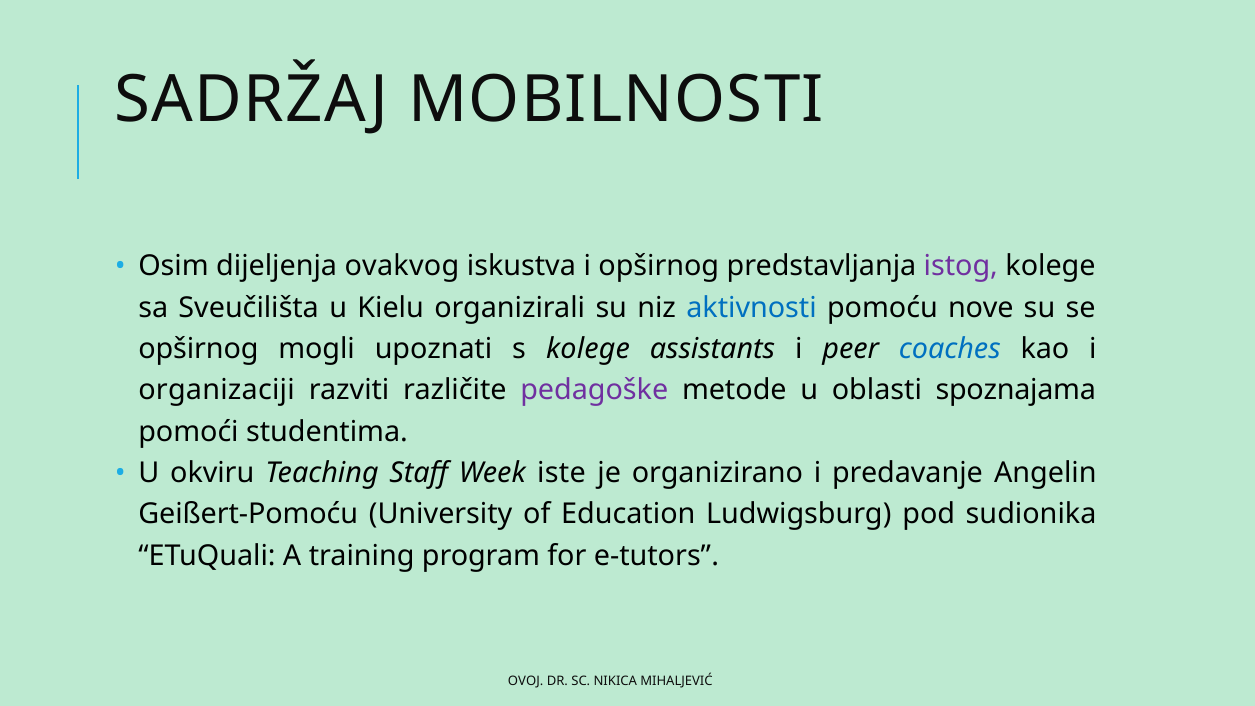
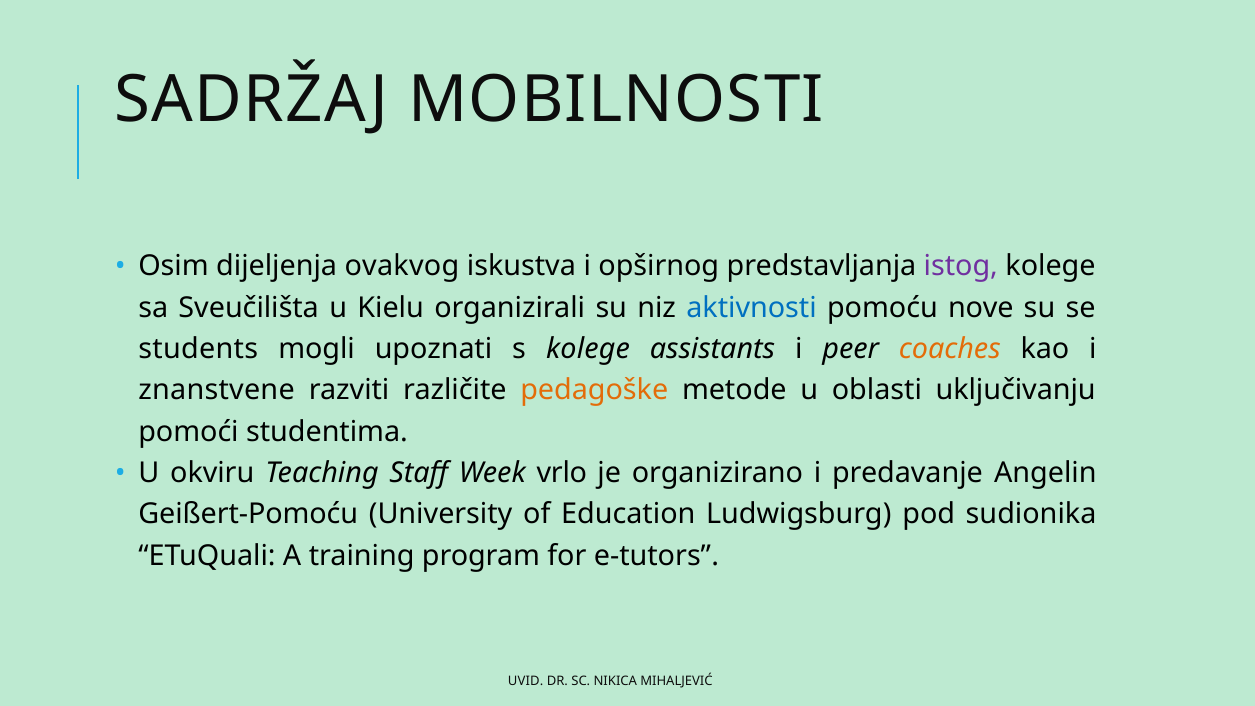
opširnog at (198, 349): opširnog -> students
coaches colour: blue -> orange
organizaciji: organizaciji -> znanstvene
pedagoške colour: purple -> orange
spoznajama: spoznajama -> uključivanju
iste: iste -> vrlo
OVOJ: OVOJ -> UVID
